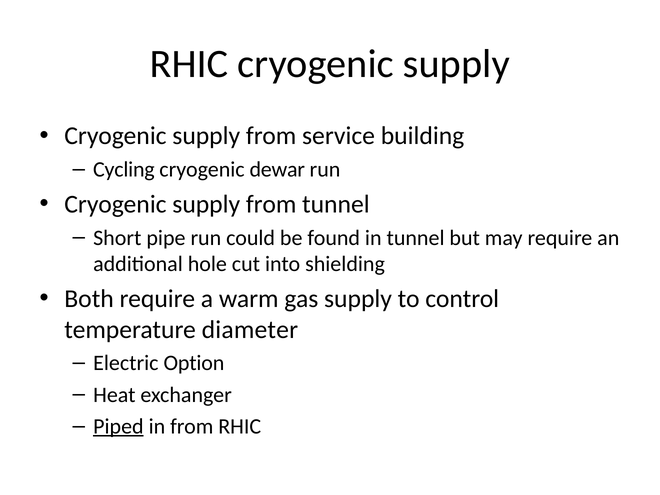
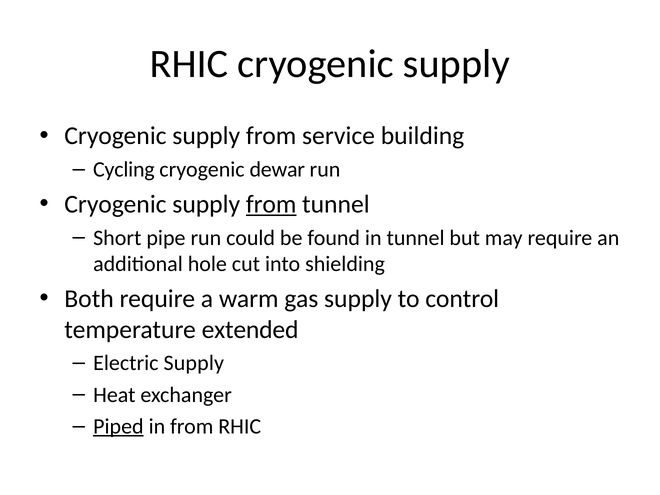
from at (271, 204) underline: none -> present
diameter: diameter -> extended
Electric Option: Option -> Supply
